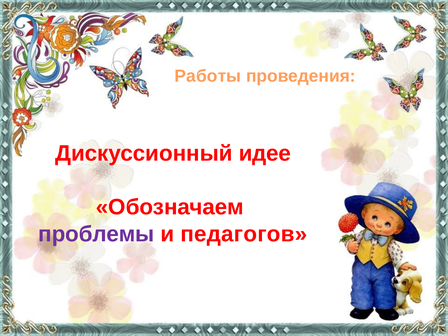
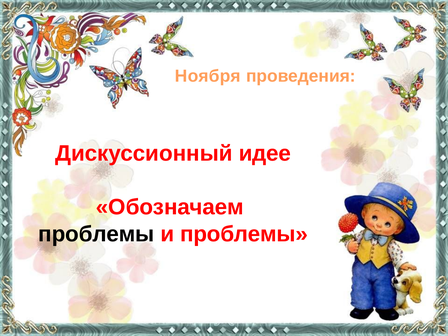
Работы: Работы -> Ноября
проблемы at (96, 234) colour: purple -> black
и педагогов: педагогов -> проблемы
